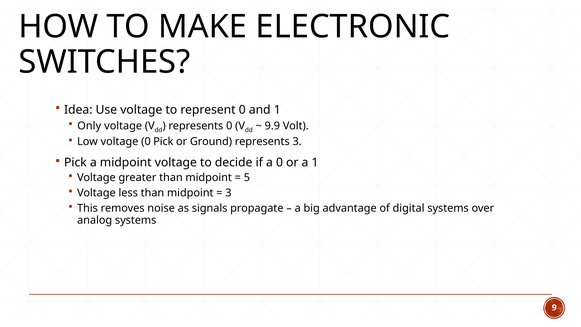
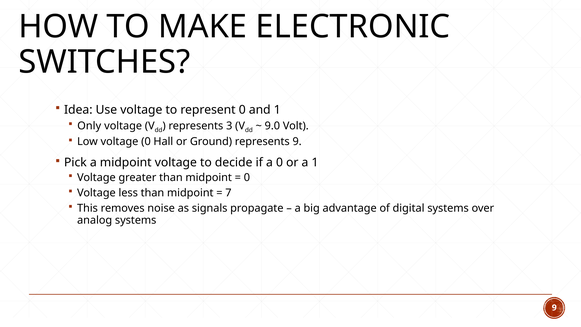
represents 0: 0 -> 3
9.9: 9.9 -> 9.0
0 Pick: Pick -> Hall
represents 3: 3 -> 9
5 at (247, 177): 5 -> 0
3 at (228, 193): 3 -> 7
